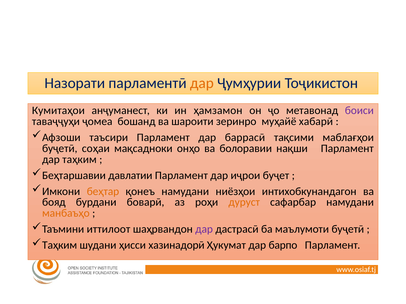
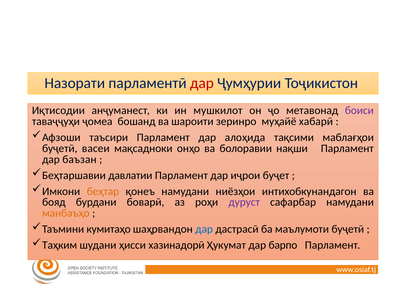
дар at (202, 83) colour: orange -> red
Кумитаҳои: Кумитаҳои -> Иқтисодии
ҳамзамон: ҳамзамон -> мушкилот
баррасӣ: баррасӣ -> алоҳида
соҳаи: соҳаи -> васеи
дар таҳким: таҳким -> баъзан
дуруст colour: orange -> purple
иттилоот: иттилоот -> кумитаҳо
дар at (204, 230) colour: purple -> blue
